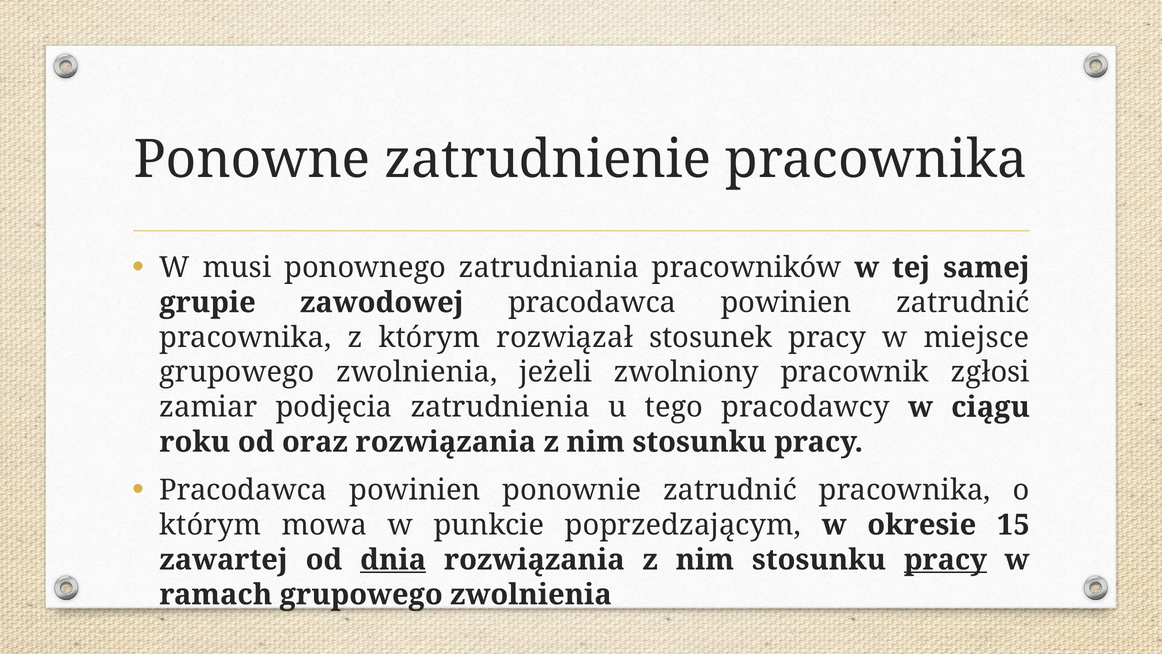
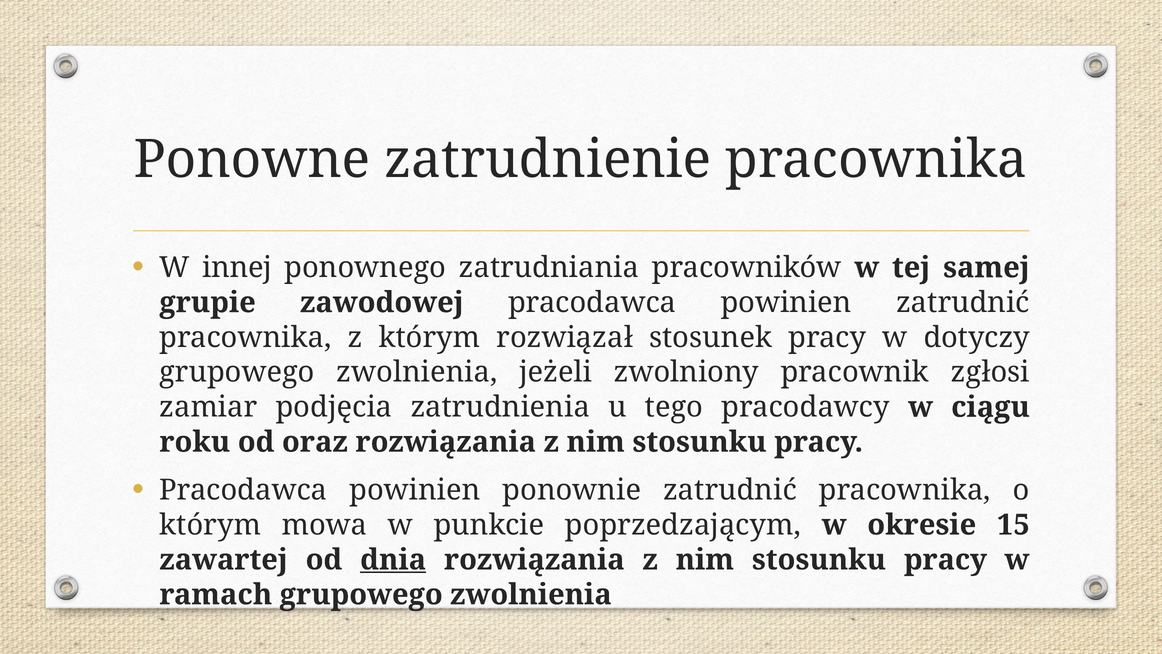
musi: musi -> innej
miejsce: miejsce -> dotyczy
pracy at (945, 559) underline: present -> none
